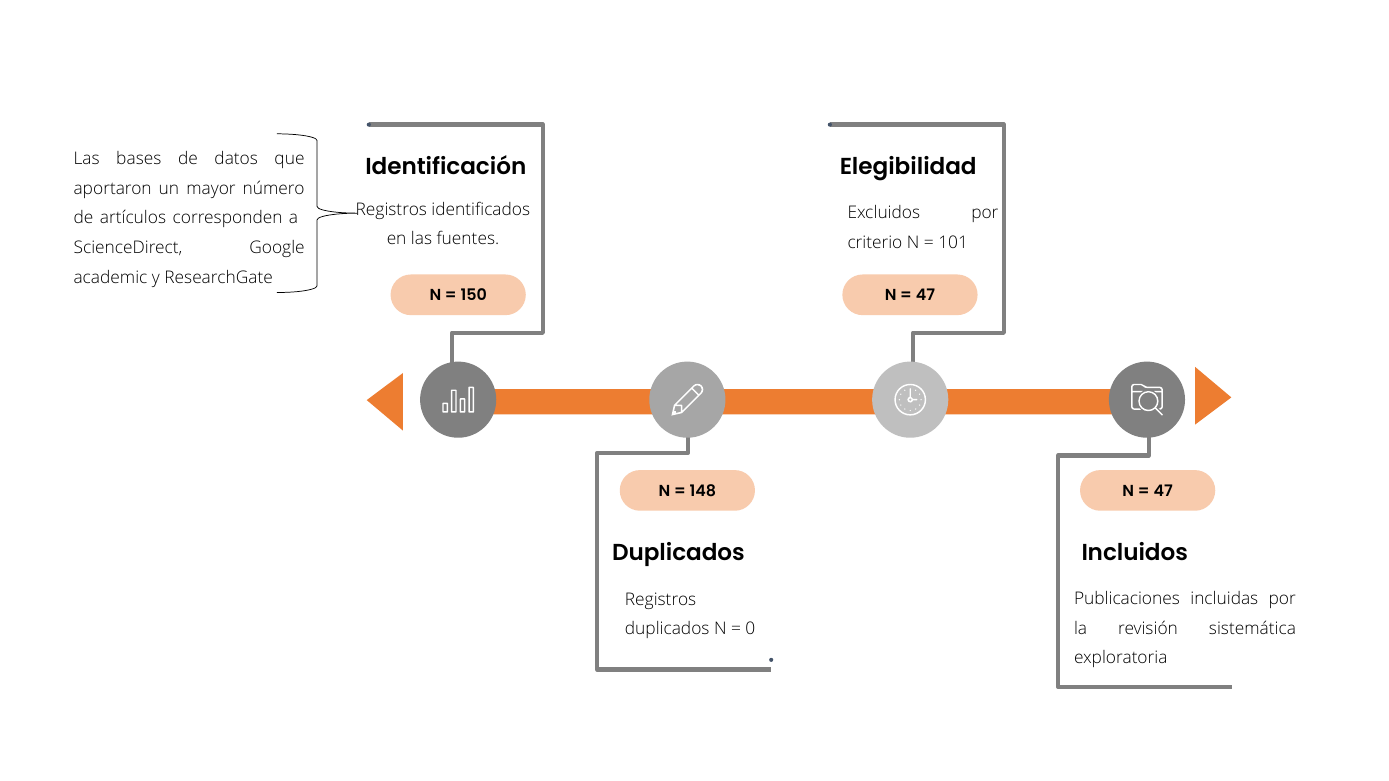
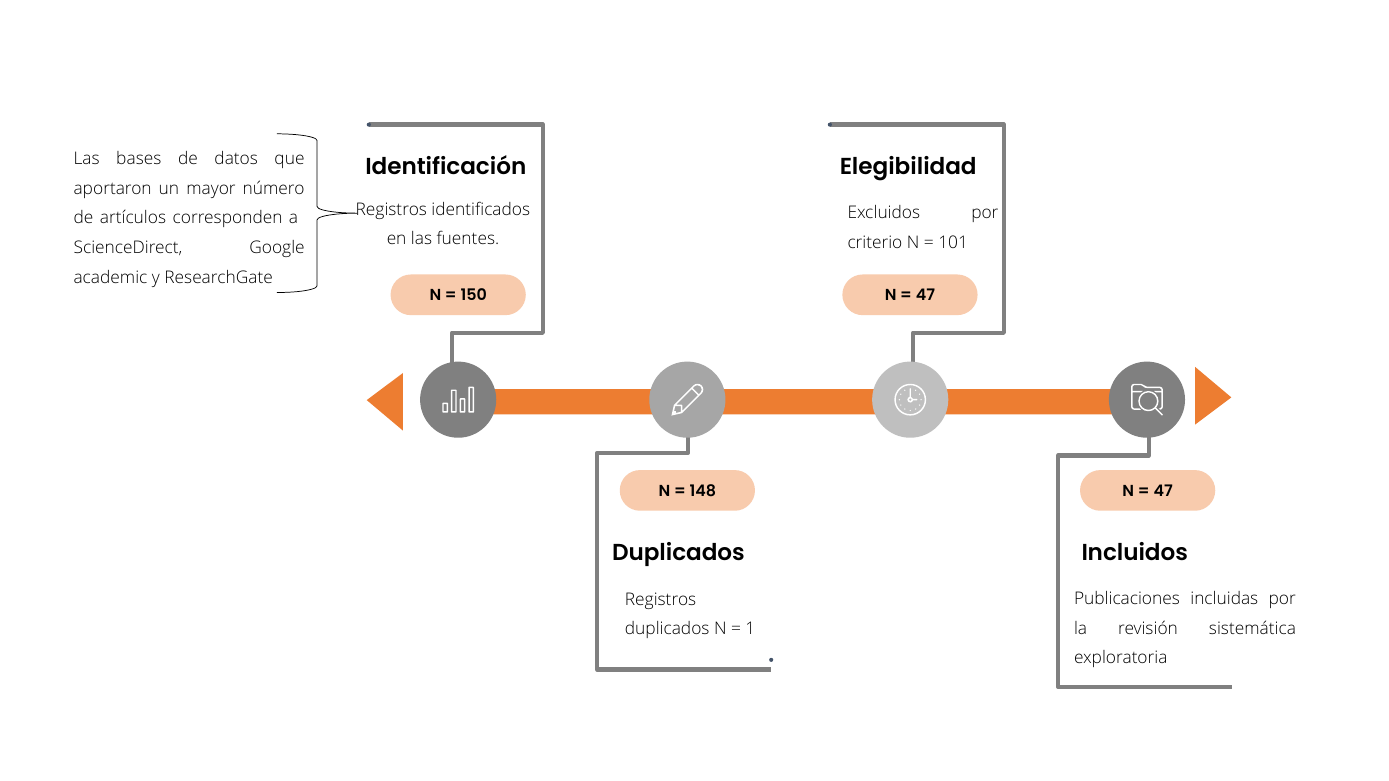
0: 0 -> 1
